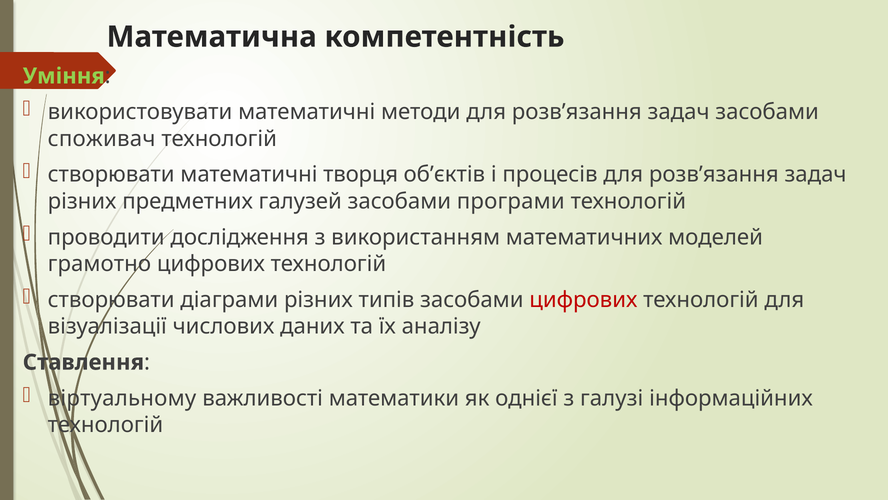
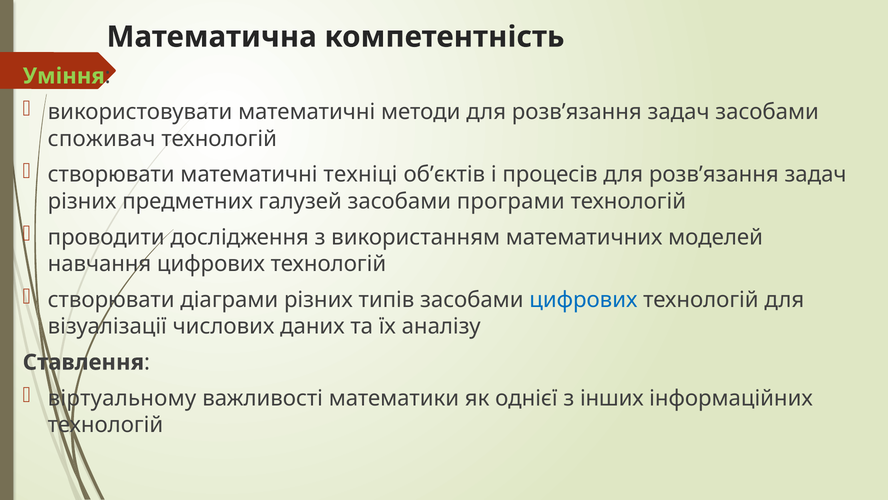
творця: творця -> техніці
грамотно: грамотно -> навчання
цифрових at (583, 300) colour: red -> blue
галузі: галузі -> інших
